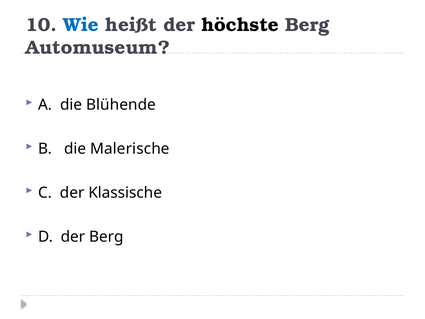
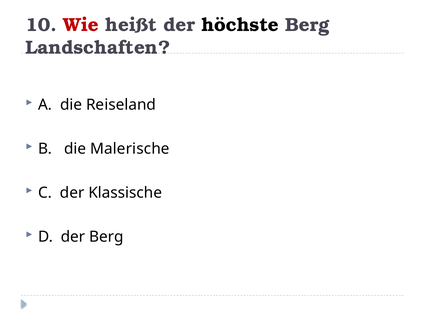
Wie colour: blue -> red
Automuseum: Automuseum -> Landschaften
Blühende: Blühende -> Reiseland
